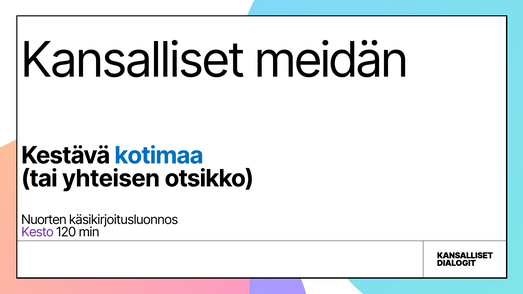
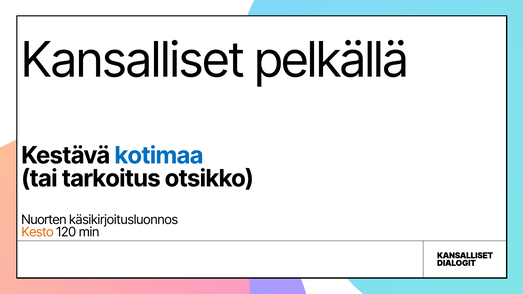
meidän: meidän -> pelkällä
yhteisen: yhteisen -> tarkoitus
Kesto colour: purple -> orange
